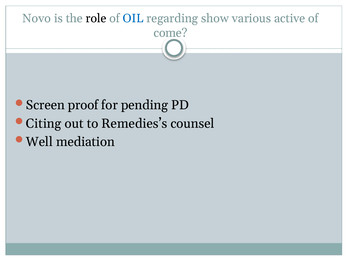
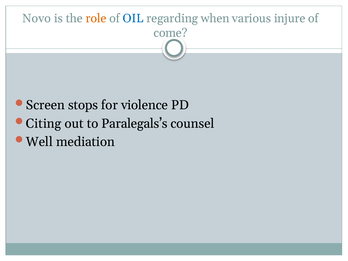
role colour: black -> orange
show: show -> when
active: active -> injure
proof: proof -> stops
pending: pending -> violence
Remedies’s: Remedies’s -> Paralegals’s
